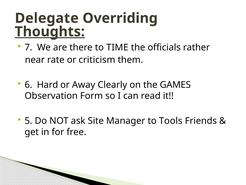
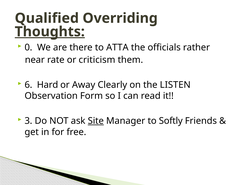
Delegate: Delegate -> Qualified
7: 7 -> 0
TIME: TIME -> ATTA
GAMES: GAMES -> LISTEN
5: 5 -> 3
Site underline: none -> present
Tools: Tools -> Softly
